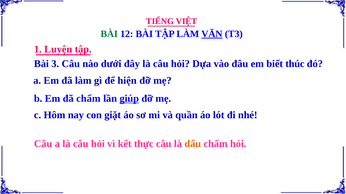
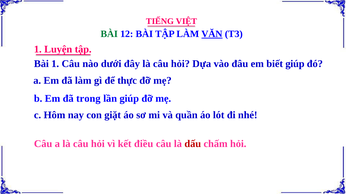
Bài 3: 3 -> 1
biết thúc: thúc -> giúp
hiện: hiện -> thực
đã chấm: chấm -> trong
giúp at (129, 99) underline: present -> none
thực: thực -> điều
dấu colour: orange -> red
